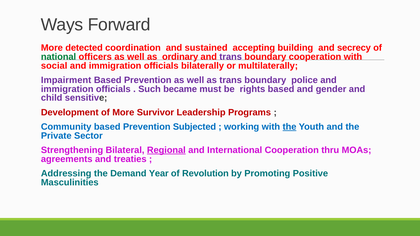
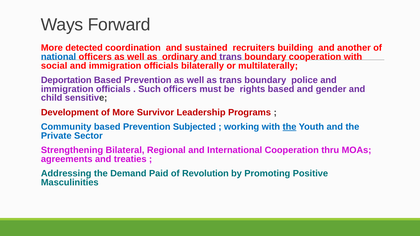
accepting: accepting -> recruiters
secrecy: secrecy -> another
national colour: green -> blue
Impairment: Impairment -> Deportation
Such became: became -> officers
Regional underline: present -> none
Year: Year -> Paid
